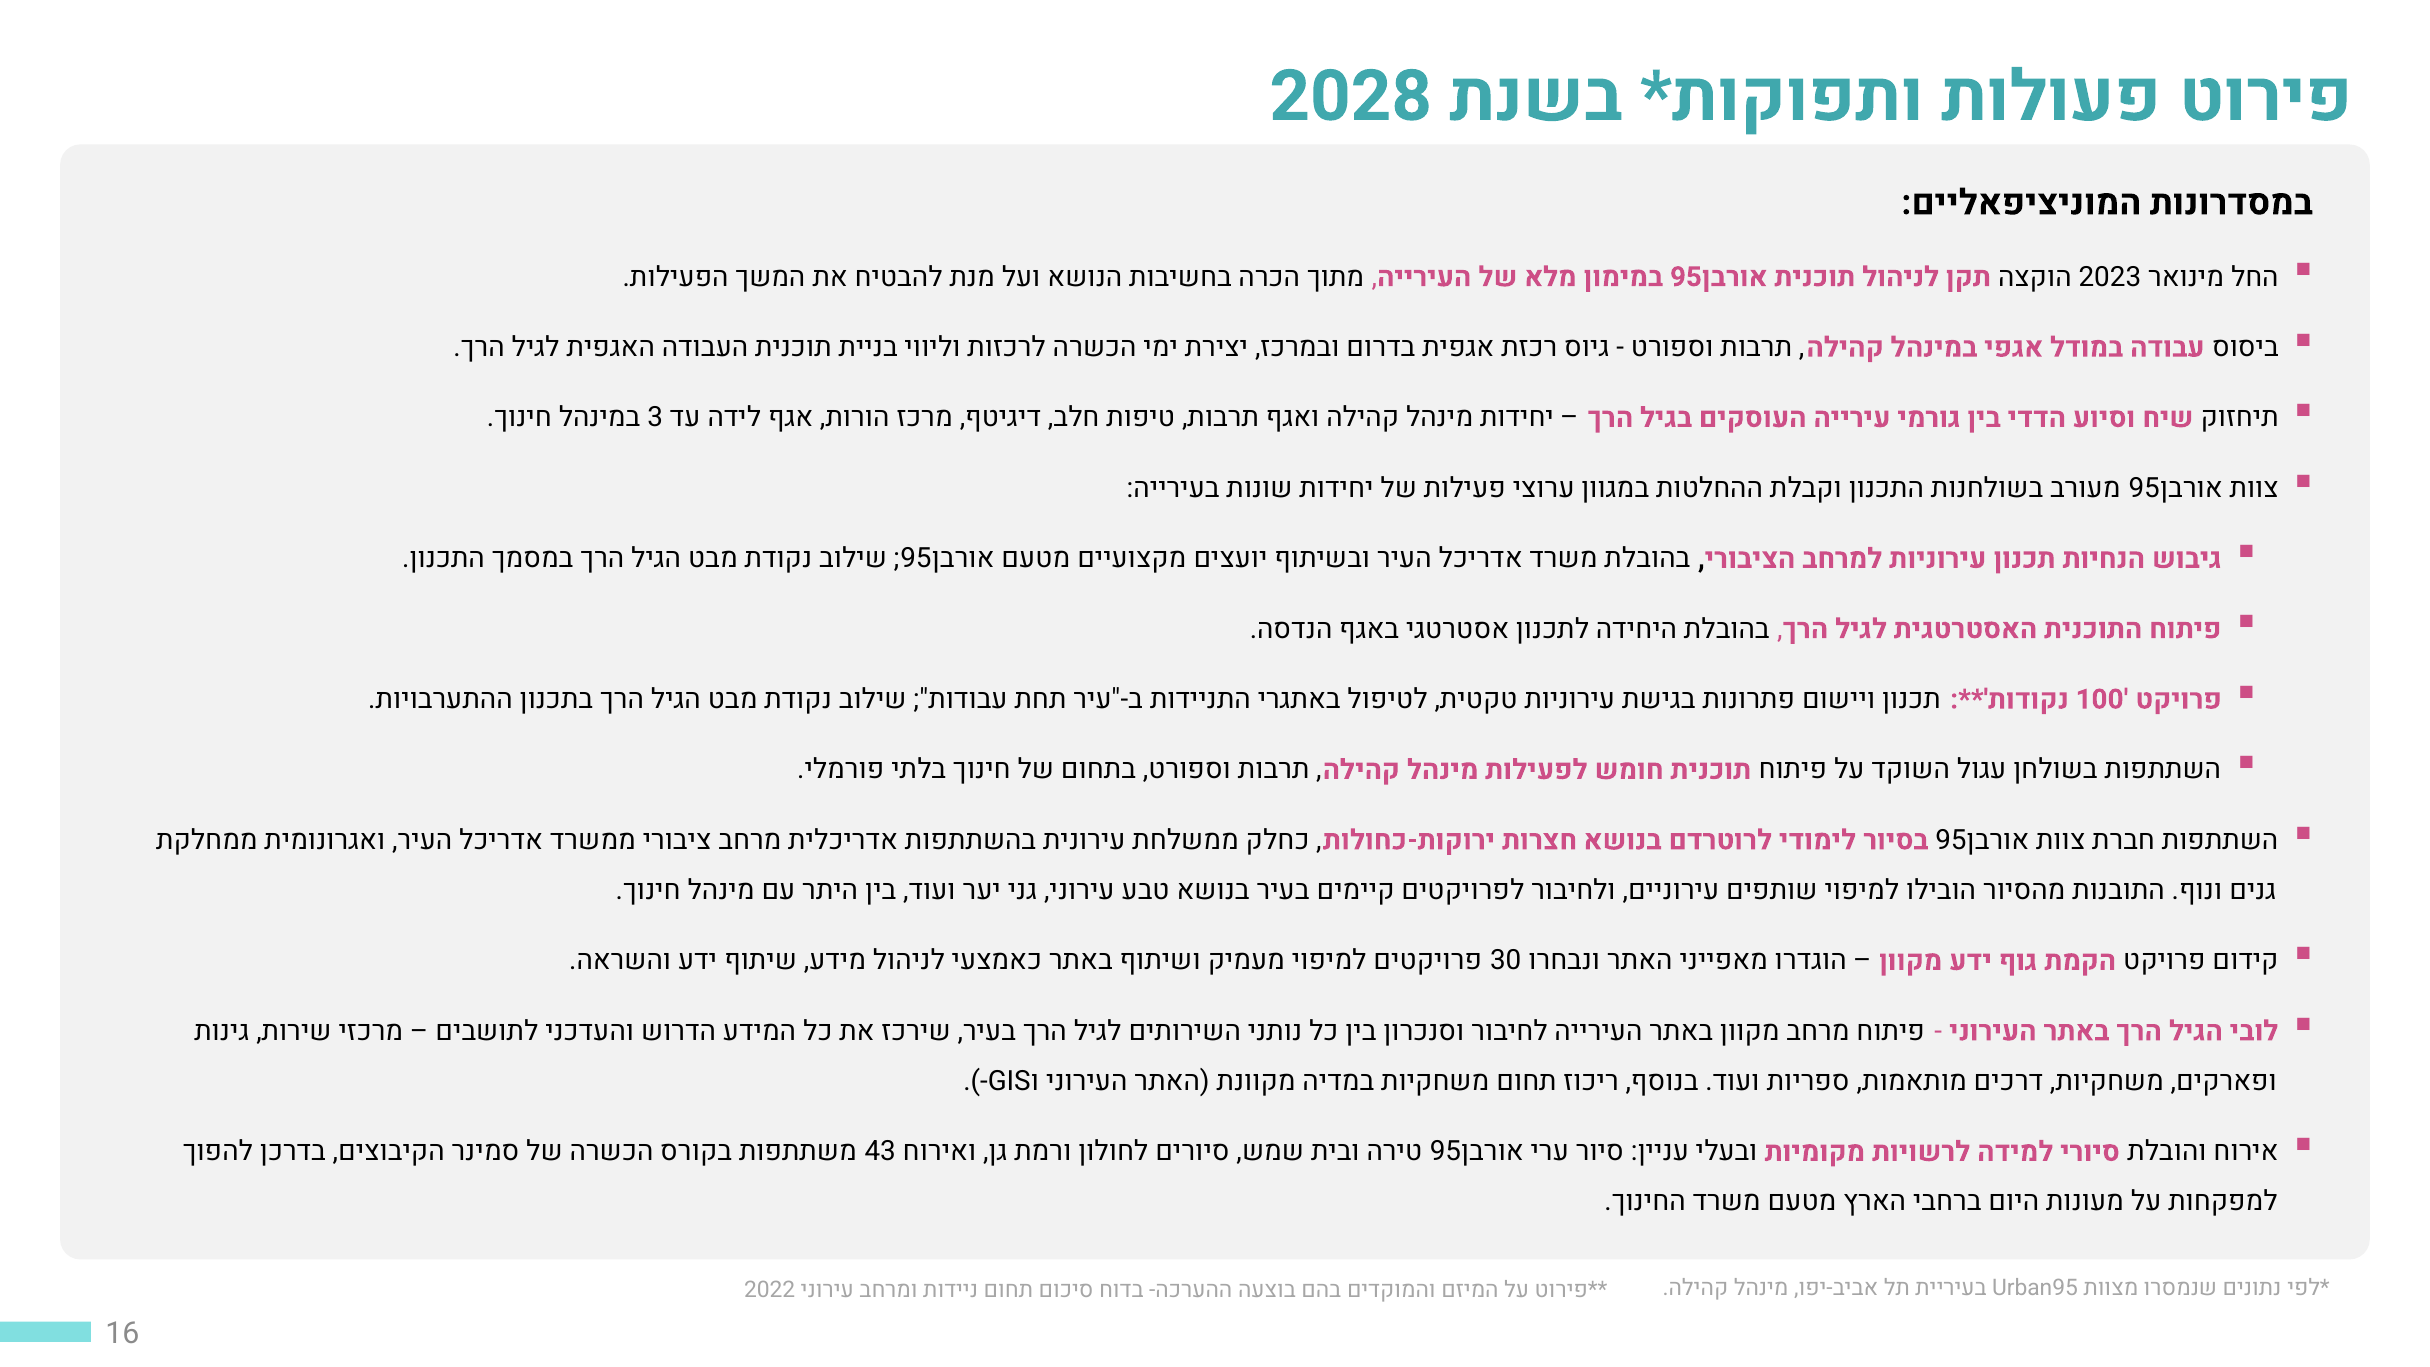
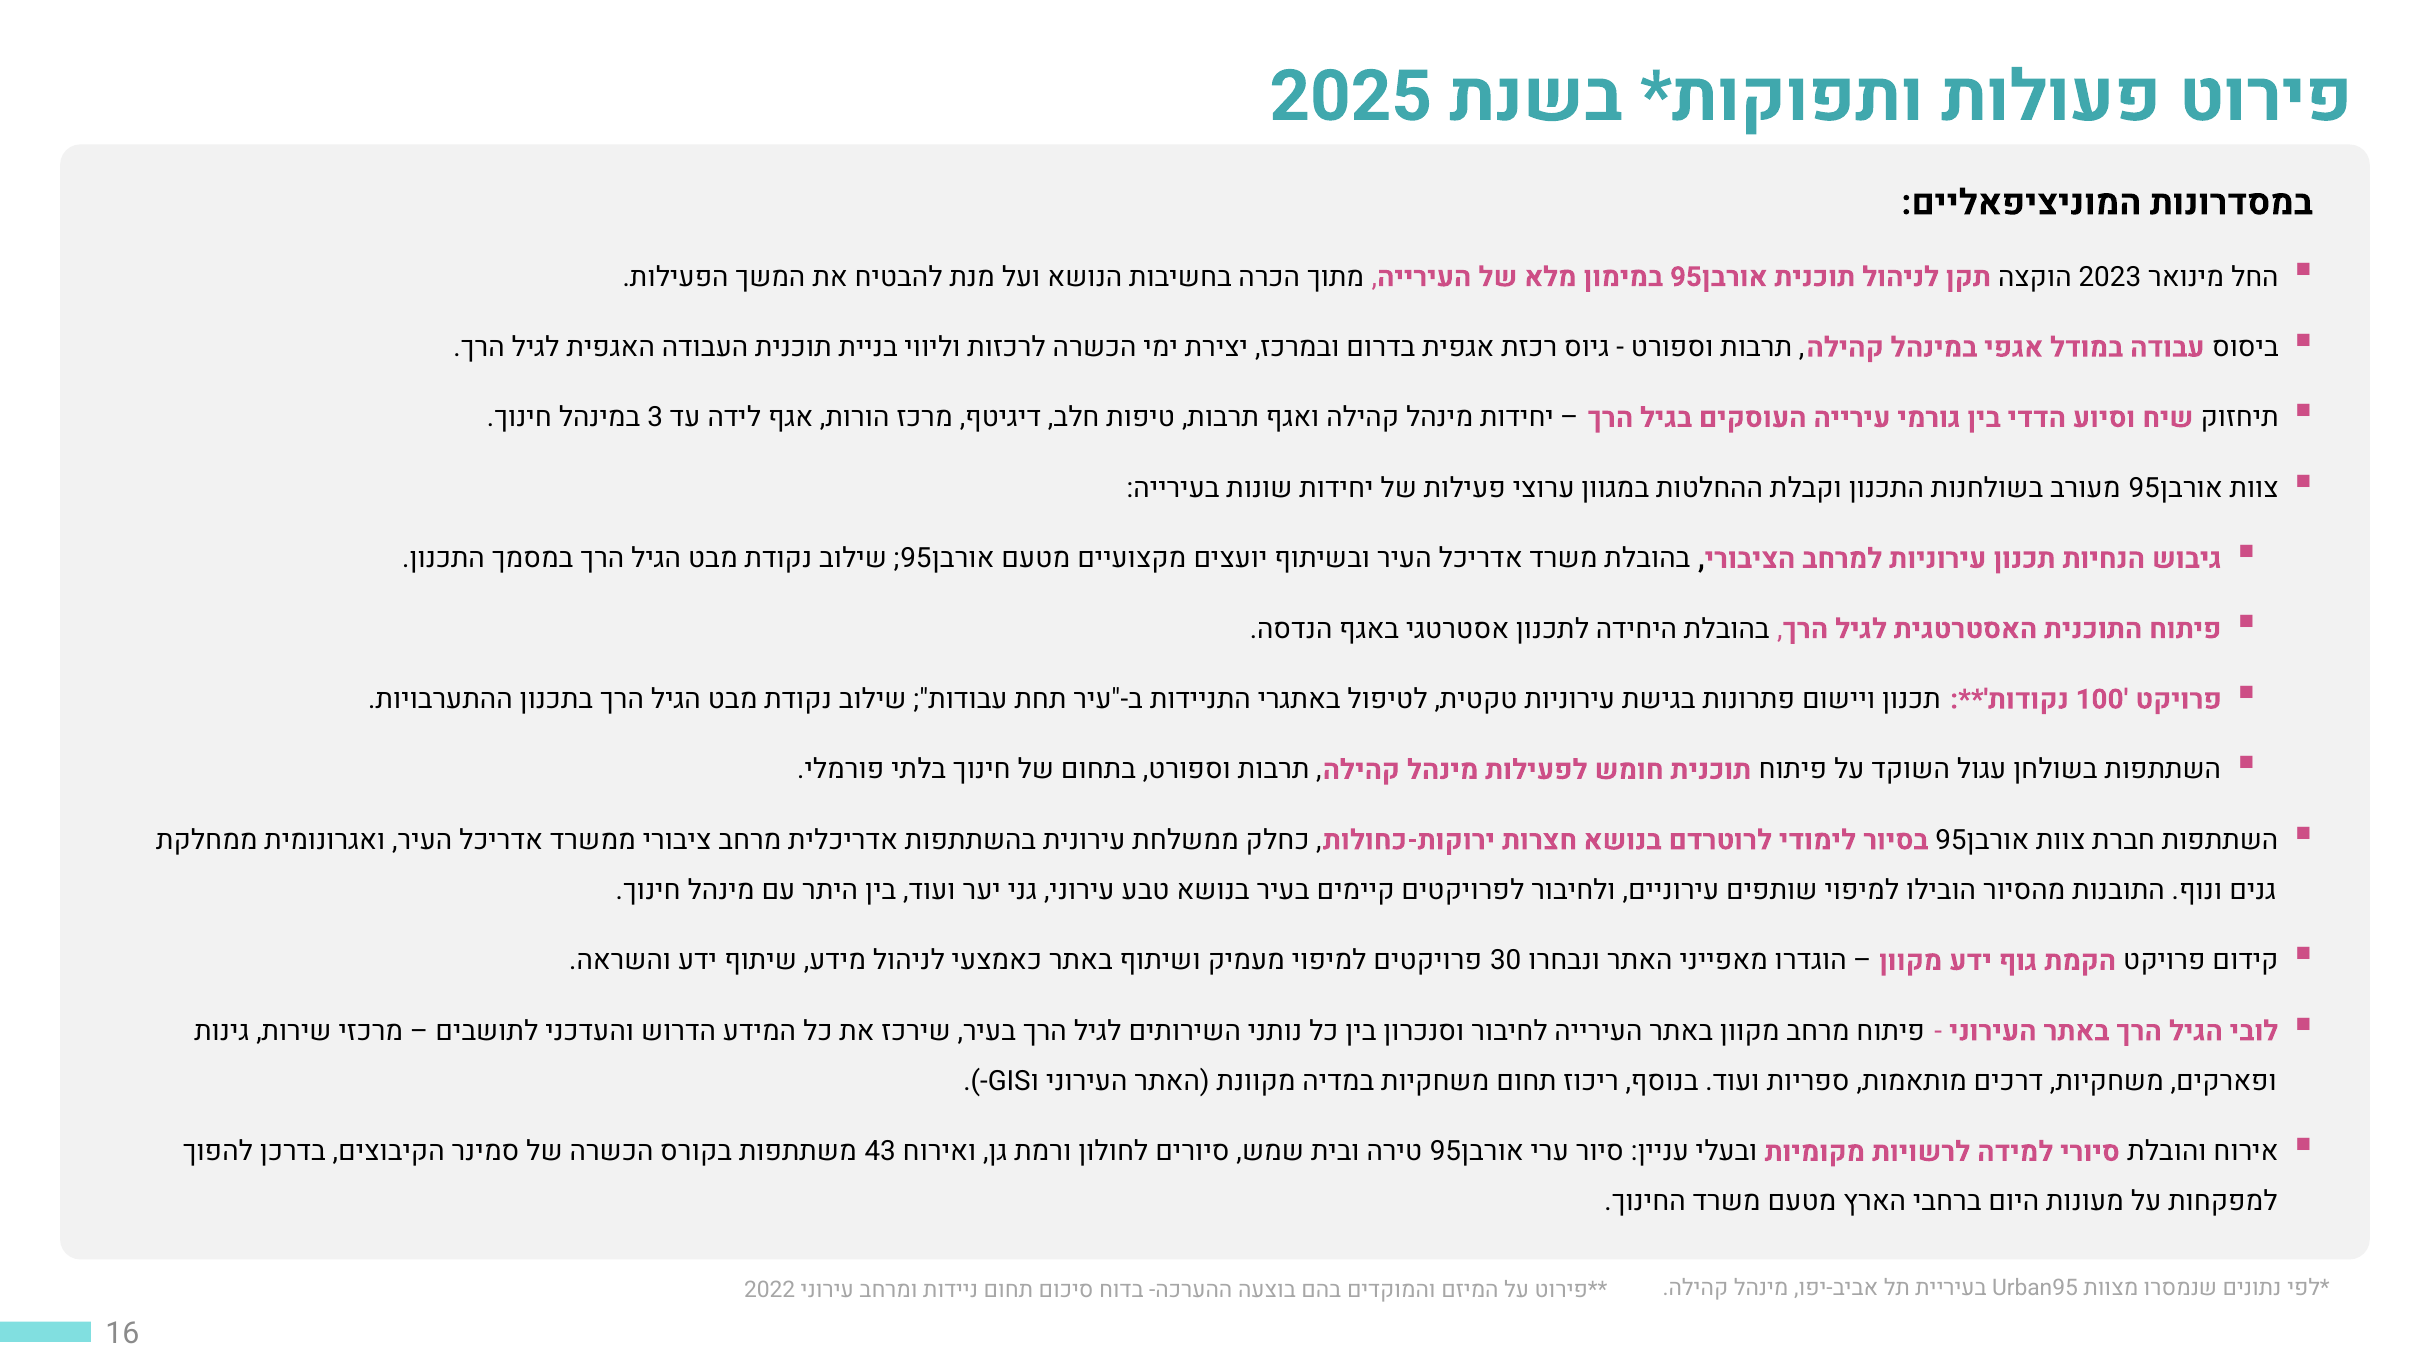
2028: 2028 -> 2025
